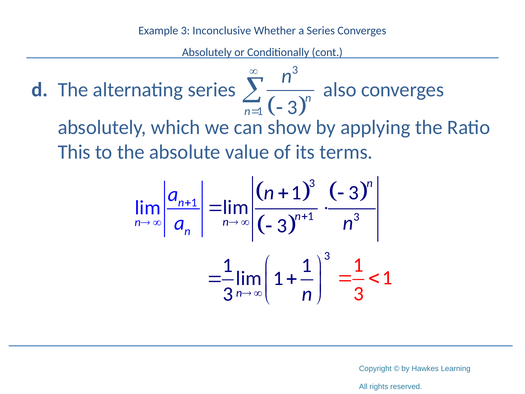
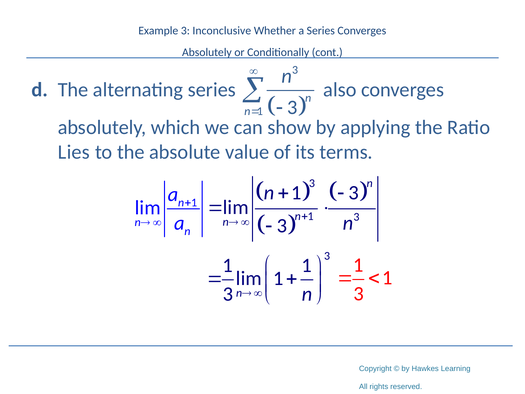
This: This -> Lies
